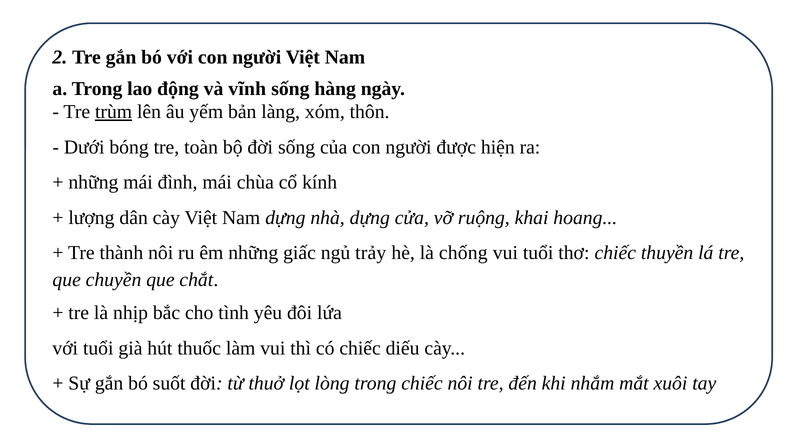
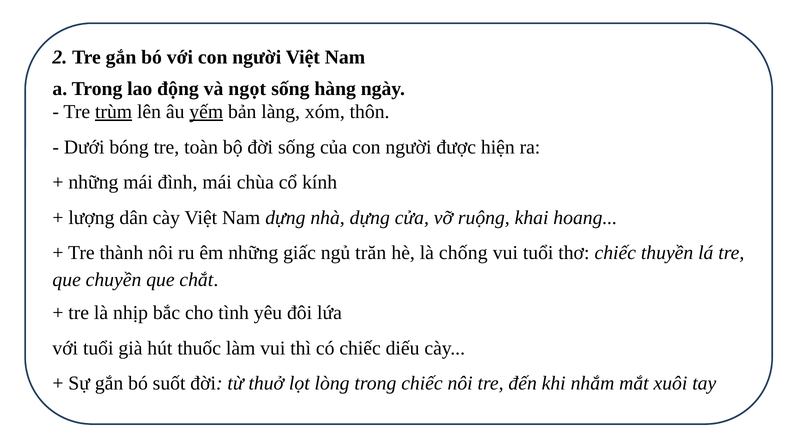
vĩnh: vĩnh -> ngọt
yếm underline: none -> present
trảy: trảy -> trăn
